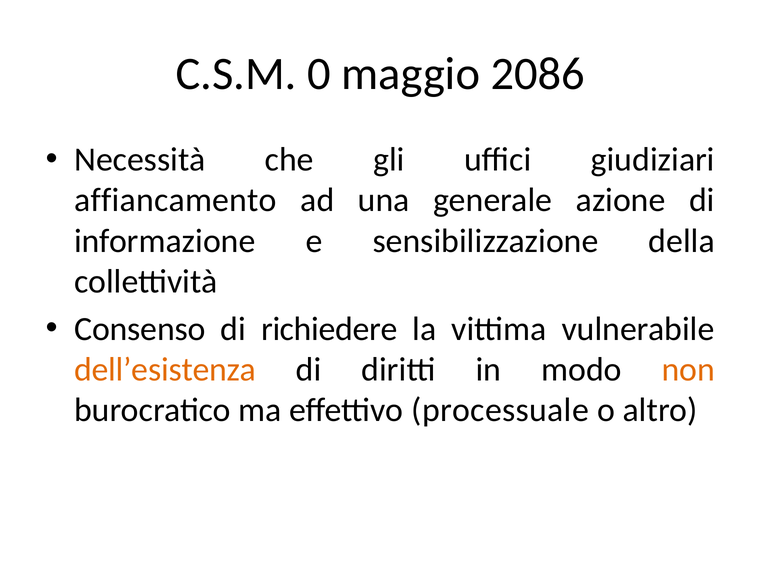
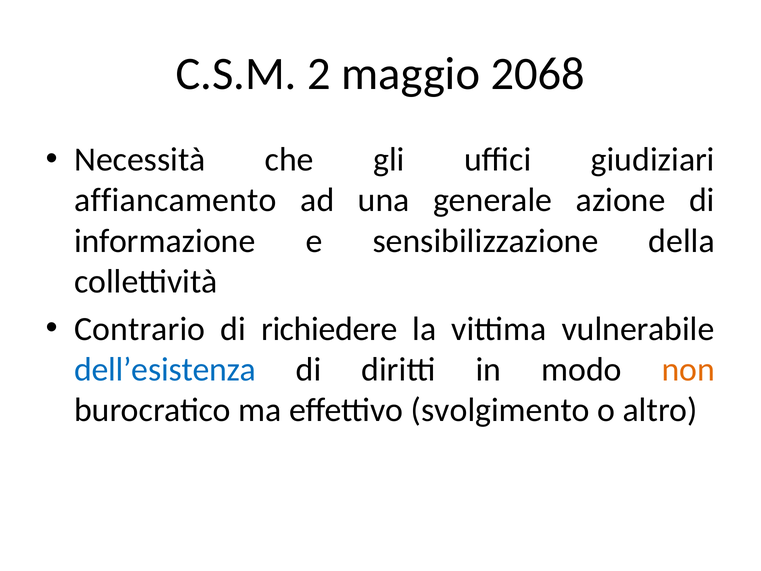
0: 0 -> 2
2086: 2086 -> 2068
Consenso: Consenso -> Contrario
dell’esistenza colour: orange -> blue
processuale: processuale -> svolgimento
